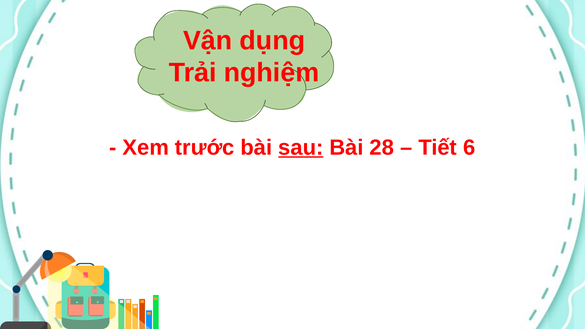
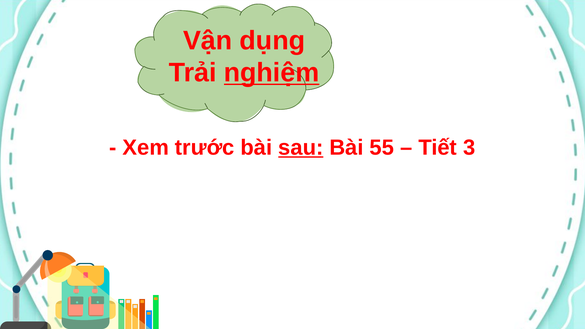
nghiệm underline: none -> present
28: 28 -> 55
6: 6 -> 3
